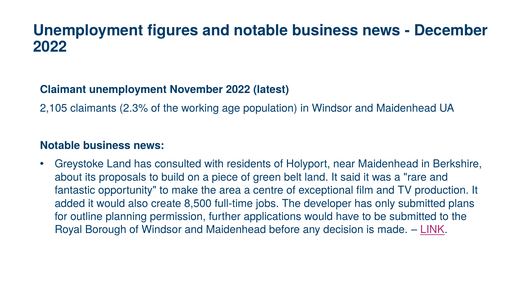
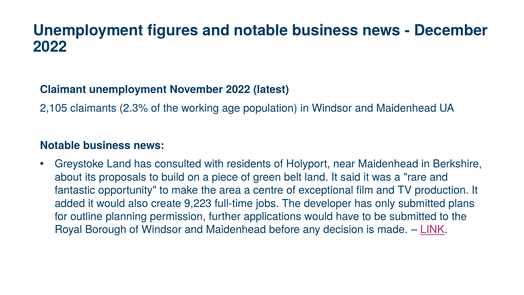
8,500: 8,500 -> 9,223
